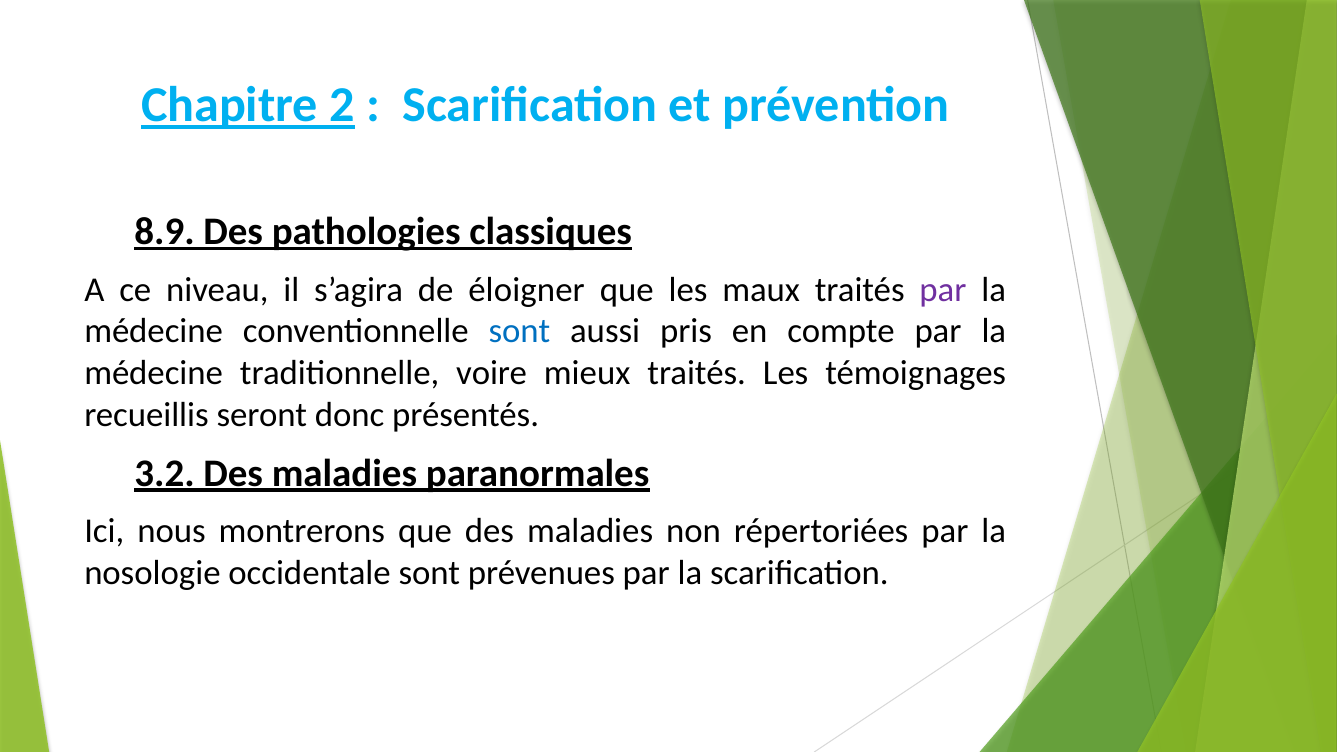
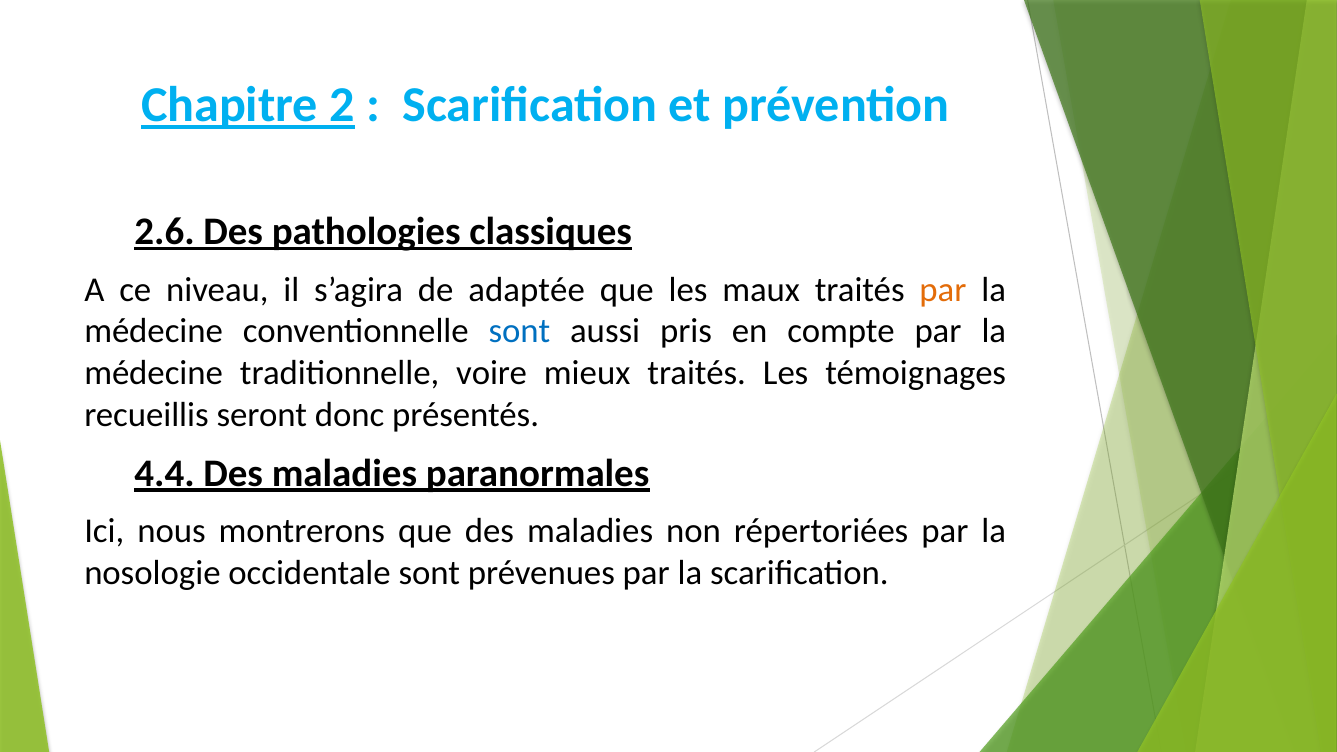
8.9: 8.9 -> 2.6
éloigner: éloigner -> adaptée
par at (943, 290) colour: purple -> orange
3.2: 3.2 -> 4.4
